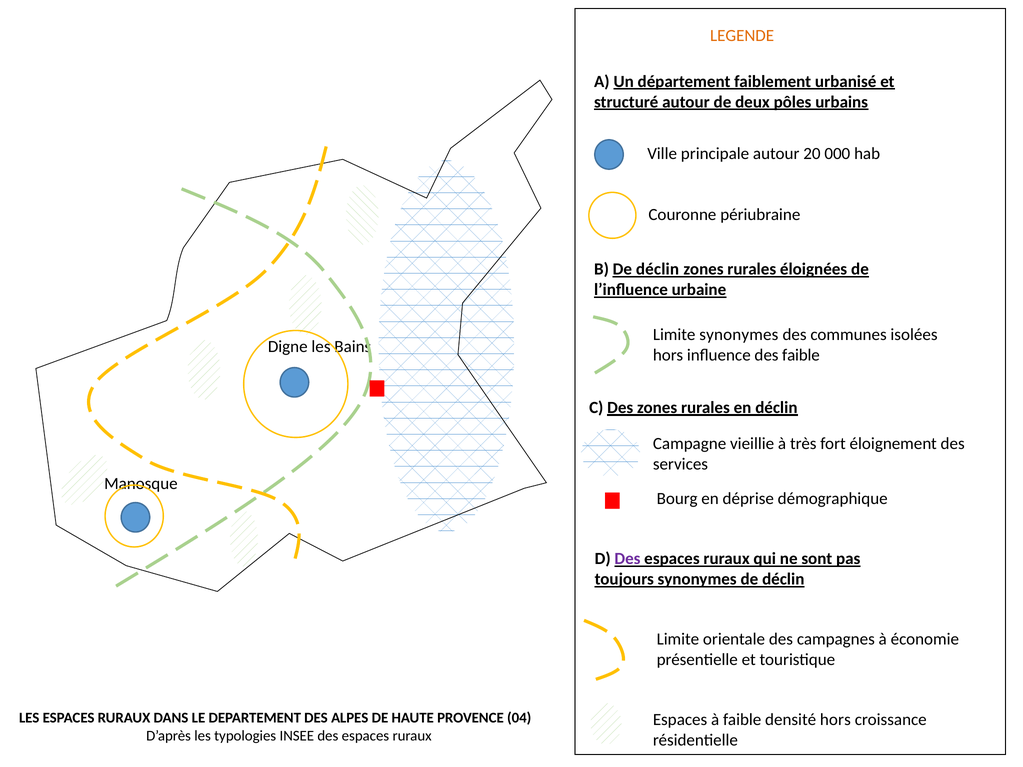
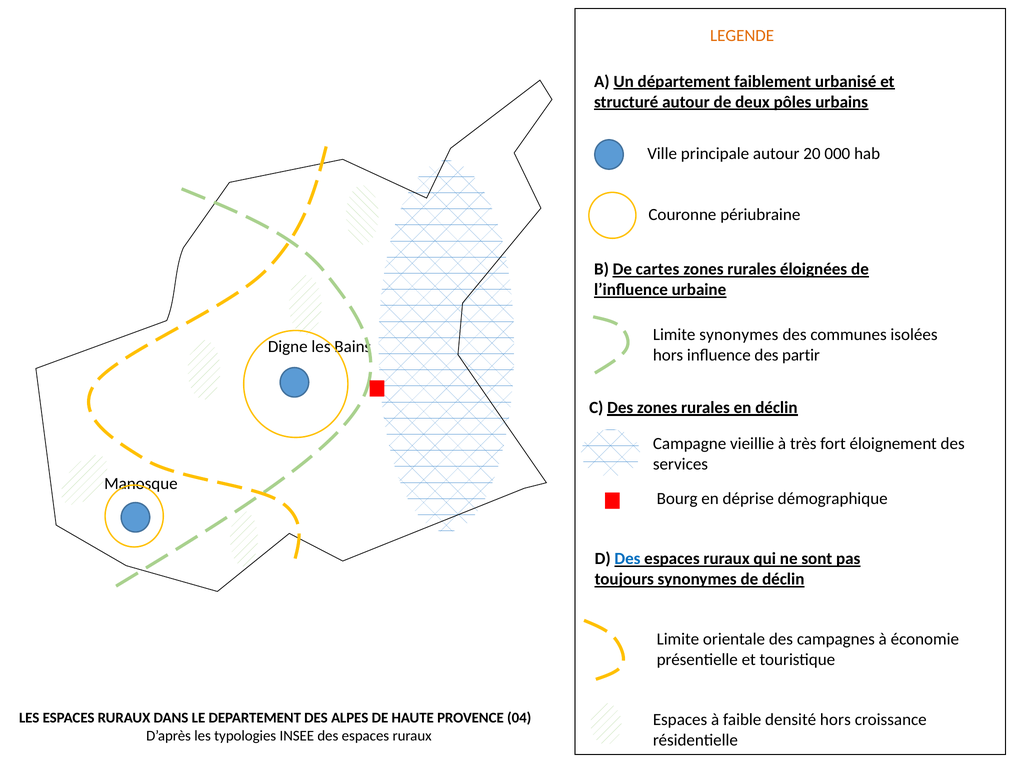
B De déclin: déclin -> cartes
des faible: faible -> partir
Des at (627, 559) colour: purple -> blue
